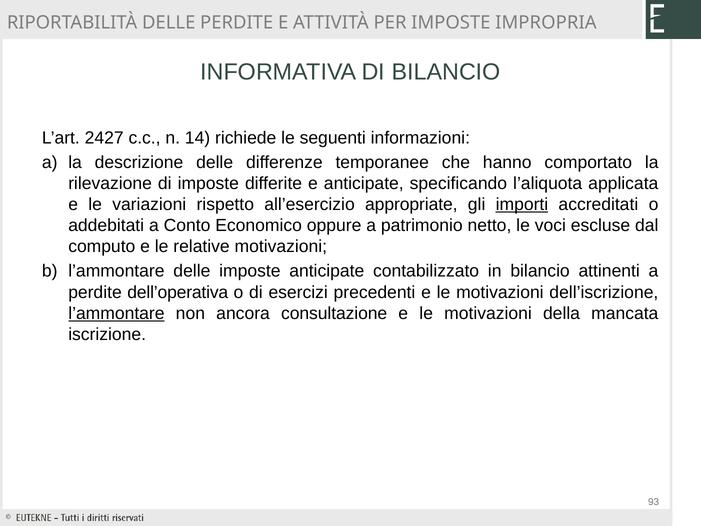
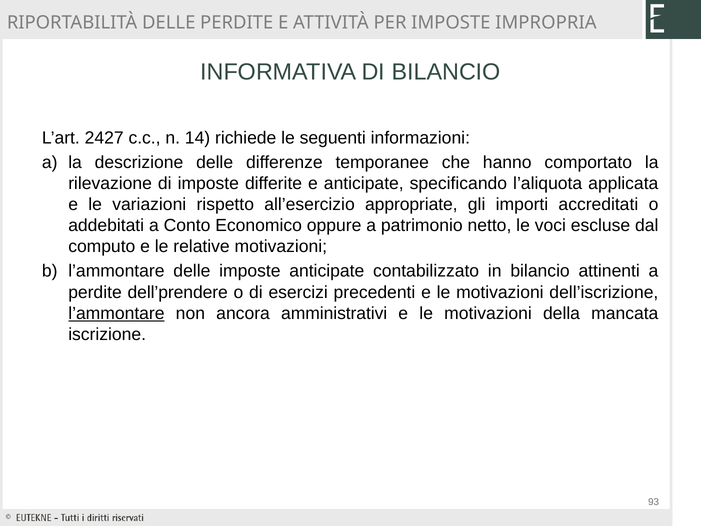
importi underline: present -> none
dell’operativa: dell’operativa -> dell’prendere
consultazione: consultazione -> amministrativi
